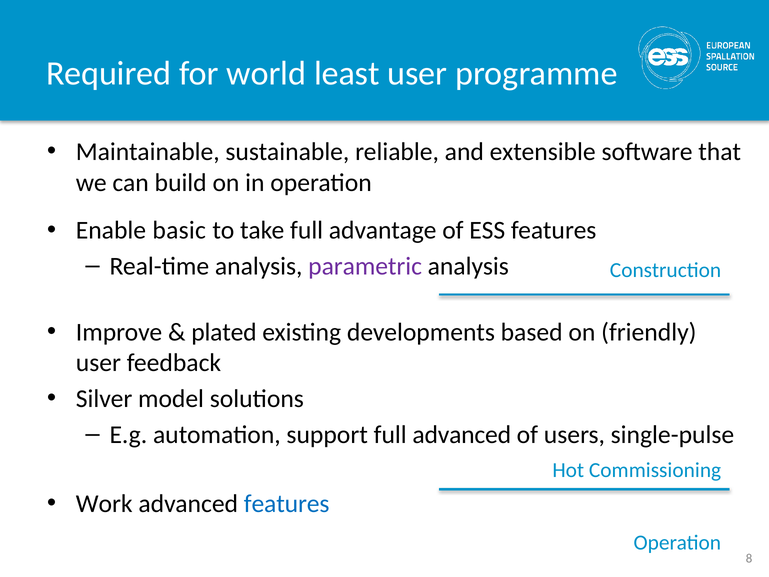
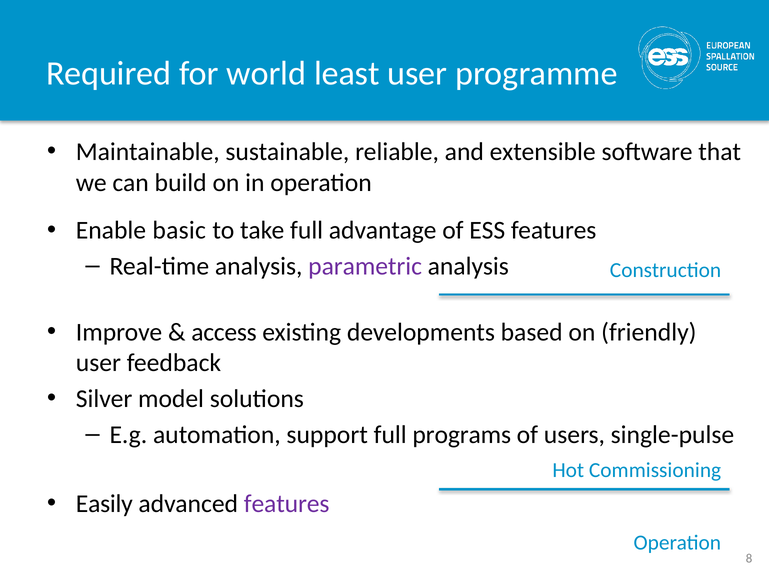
plated: plated -> access
full advanced: advanced -> programs
Work: Work -> Easily
features at (287, 503) colour: blue -> purple
